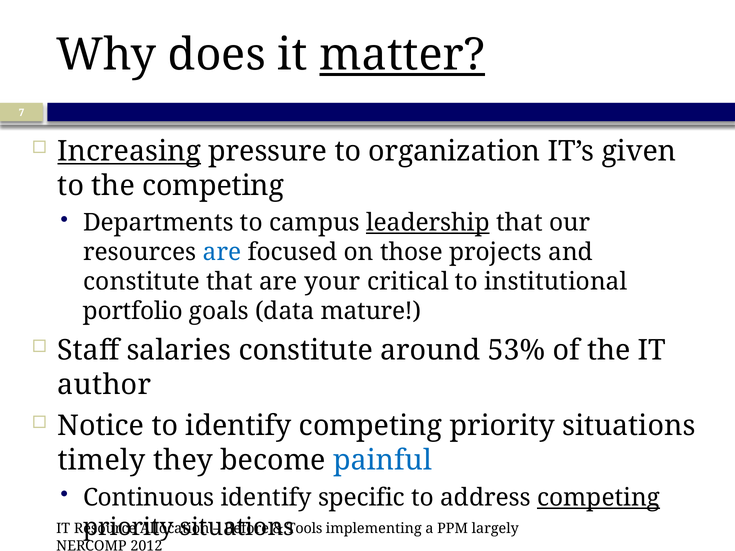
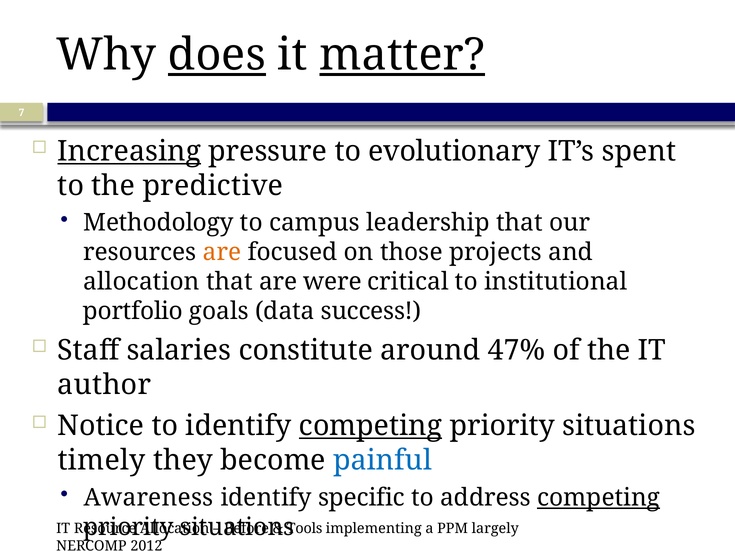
does underline: none -> present
organization: organization -> evolutionary
given: given -> spent
the competing: competing -> predictive
Departments: Departments -> Methodology
leadership underline: present -> none
are at (222, 252) colour: blue -> orange
constitute at (141, 282): constitute -> allocation
your: your -> were
mature: mature -> success
53%: 53% -> 47%
competing at (371, 426) underline: none -> present
Continuous: Continuous -> Awareness
